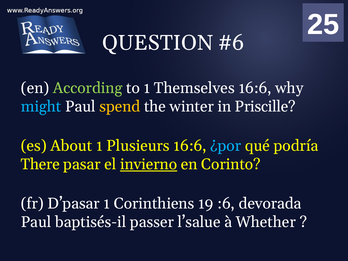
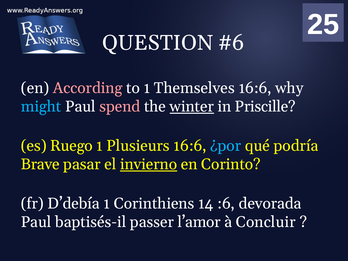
According colour: light green -> pink
spend colour: yellow -> pink
winter underline: none -> present
About: About -> Ruego
There: There -> Brave
D’pasar: D’pasar -> D’debía
Corinthiens 19: 19 -> 14
l’salue: l’salue -> l’amor
Whether: Whether -> Concluir
